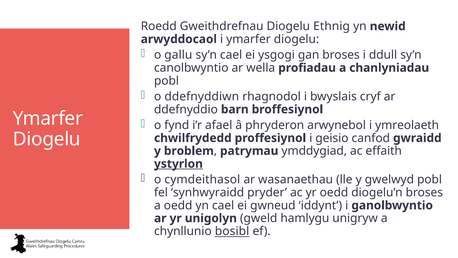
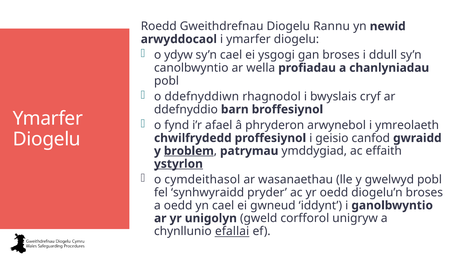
Ethnig: Ethnig -> Rannu
gallu: gallu -> ydyw
broblem underline: none -> present
hamlygu: hamlygu -> corfforol
bosibl: bosibl -> efallai
